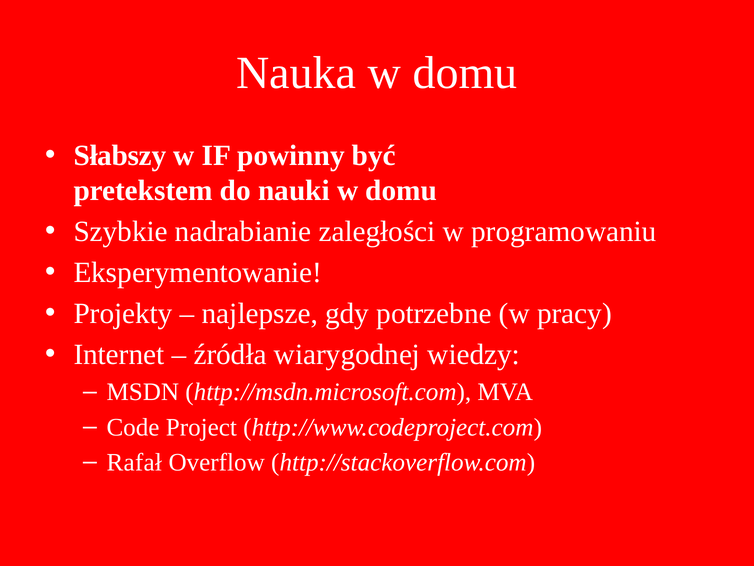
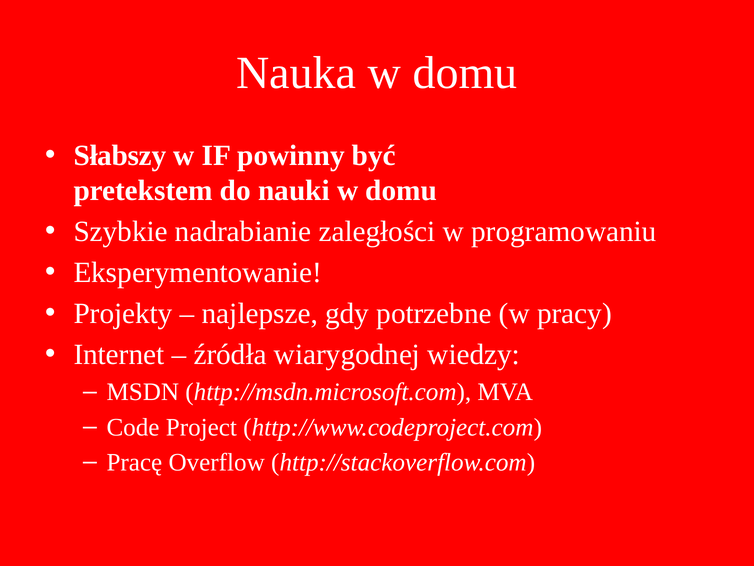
Rafał: Rafał -> Pracę
